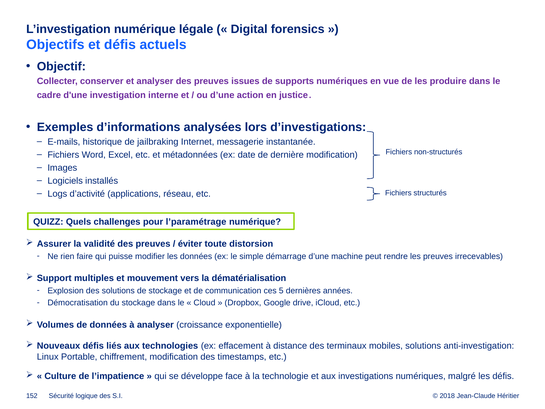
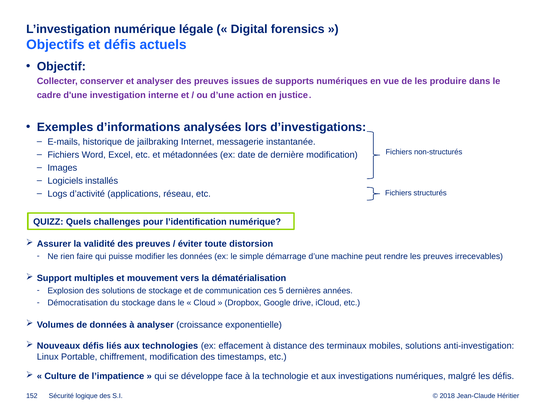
l’paramétrage: l’paramétrage -> l’identification
